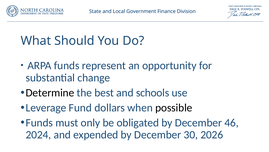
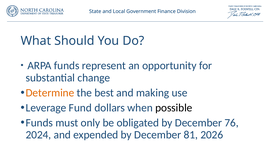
Determine colour: black -> orange
schools: schools -> making
46: 46 -> 76
30: 30 -> 81
